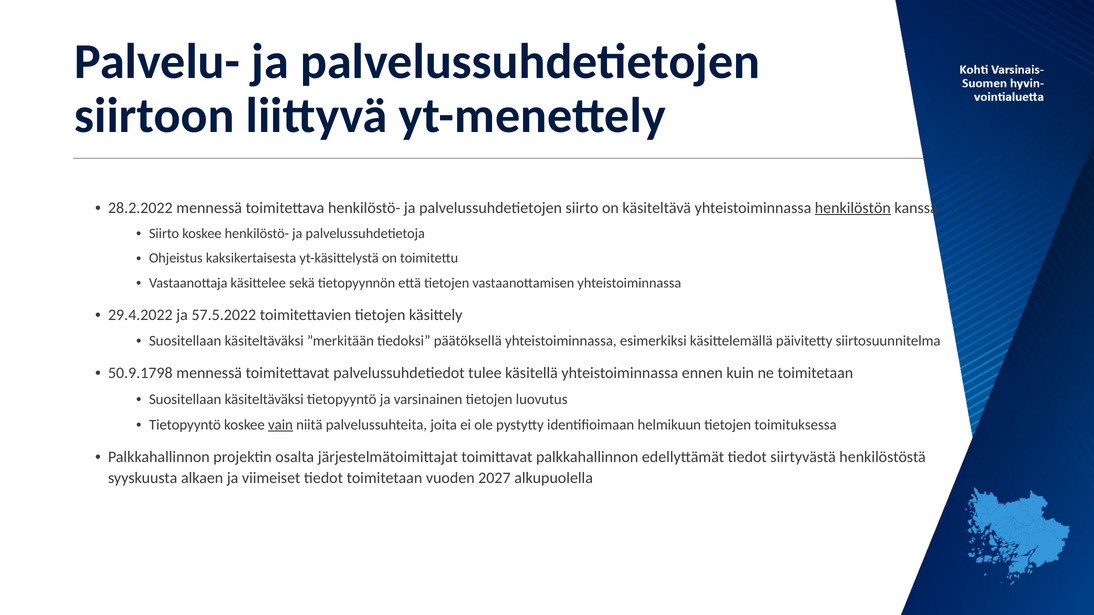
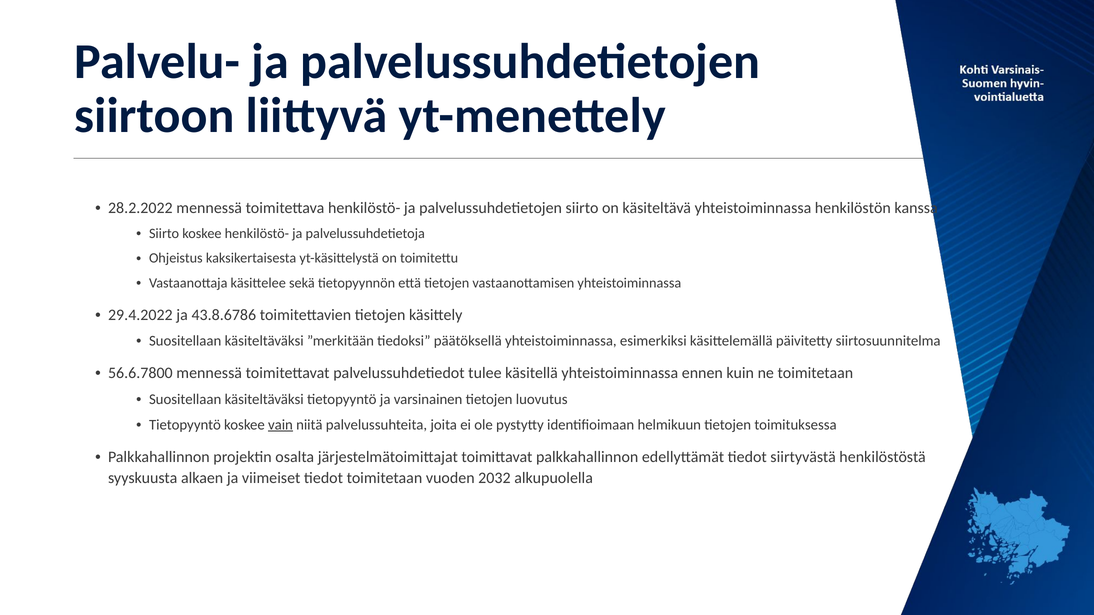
henkilöstön underline: present -> none
57.5.2022: 57.5.2022 -> 43.8.6786
50.9.1798: 50.9.1798 -> 56.6.7800
2027: 2027 -> 2032
